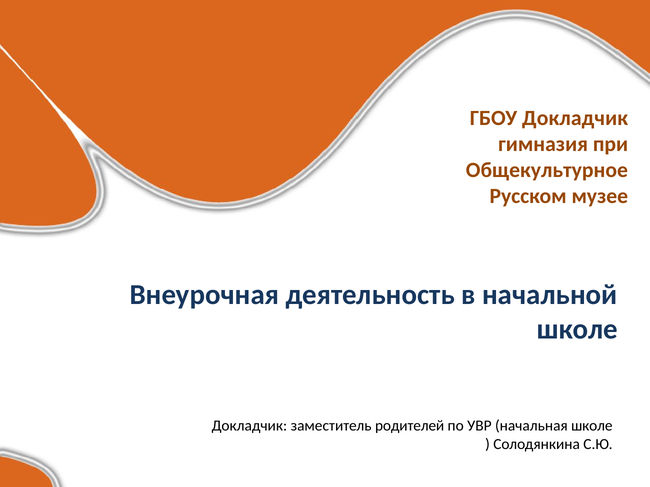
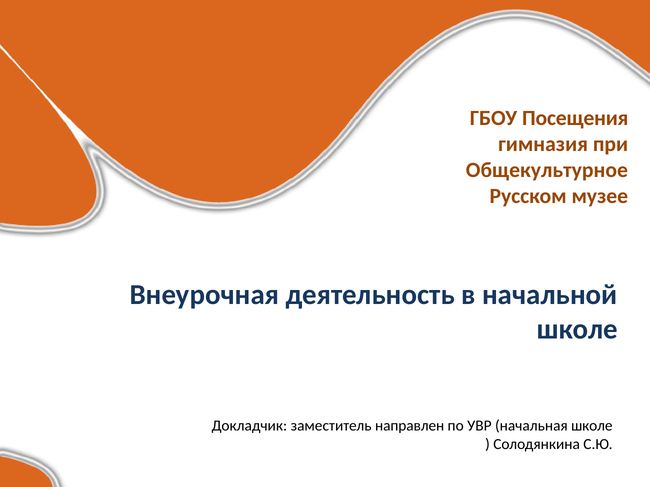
ГБОУ Докладчик: Докладчик -> Посещения
родителей: родителей -> направлен
